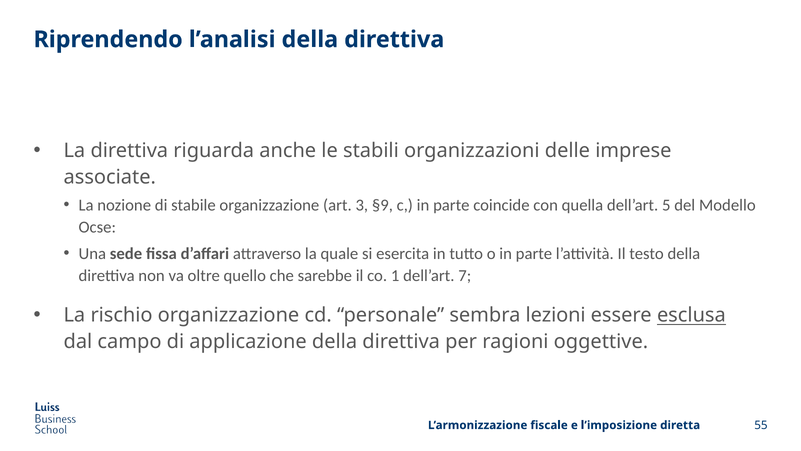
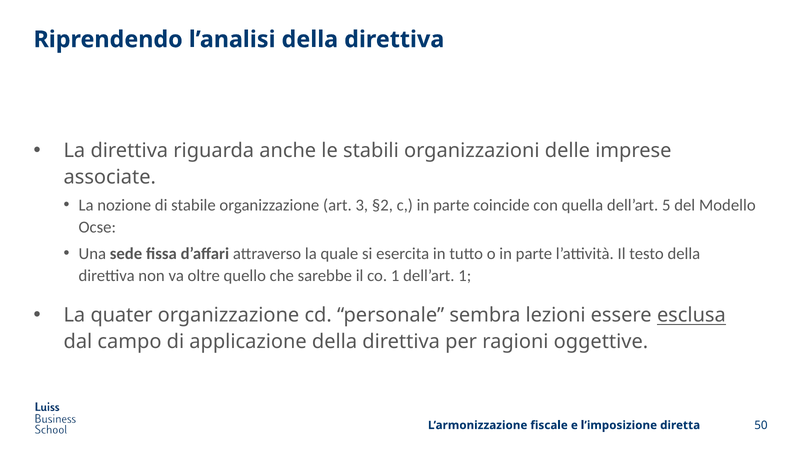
§9: §9 -> §2
dell’art 7: 7 -> 1
rischio: rischio -> quater
55: 55 -> 50
